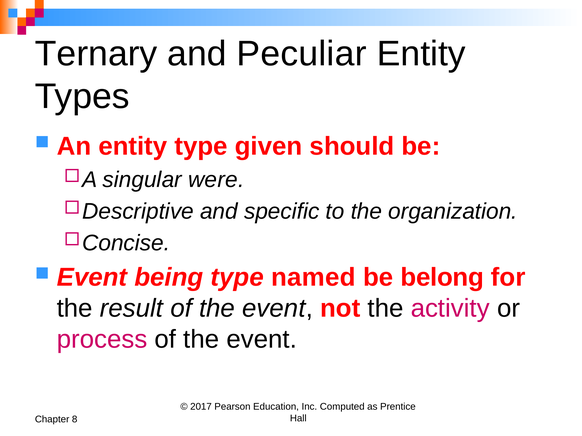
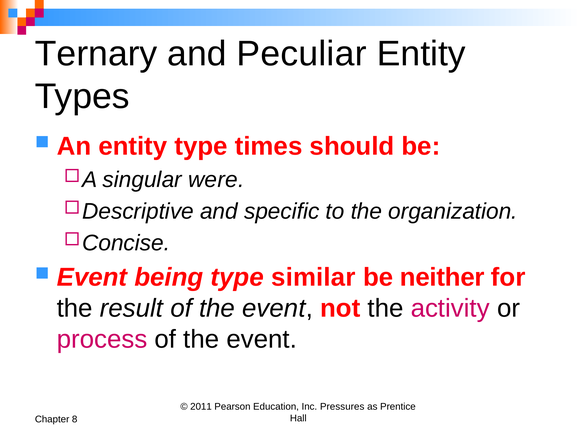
given: given -> times
named: named -> similar
belong: belong -> neither
2017: 2017 -> 2011
Computed: Computed -> Pressures
